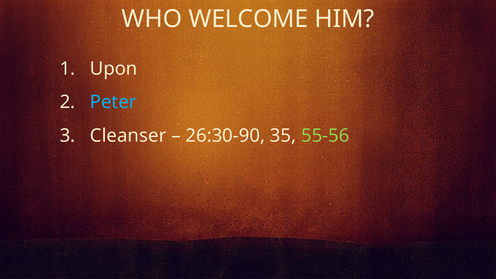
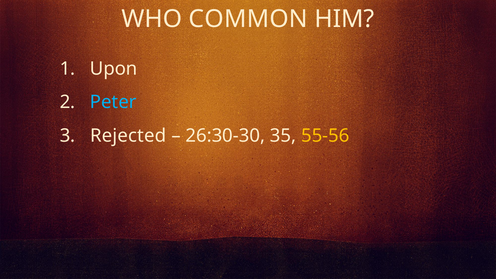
WELCOME: WELCOME -> COMMON
Cleanser: Cleanser -> Rejected
26:30-90: 26:30-90 -> 26:30-30
55-56 colour: light green -> yellow
